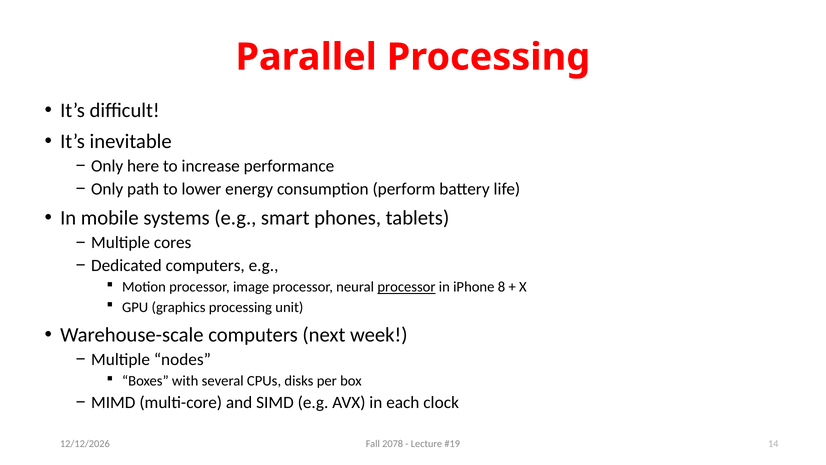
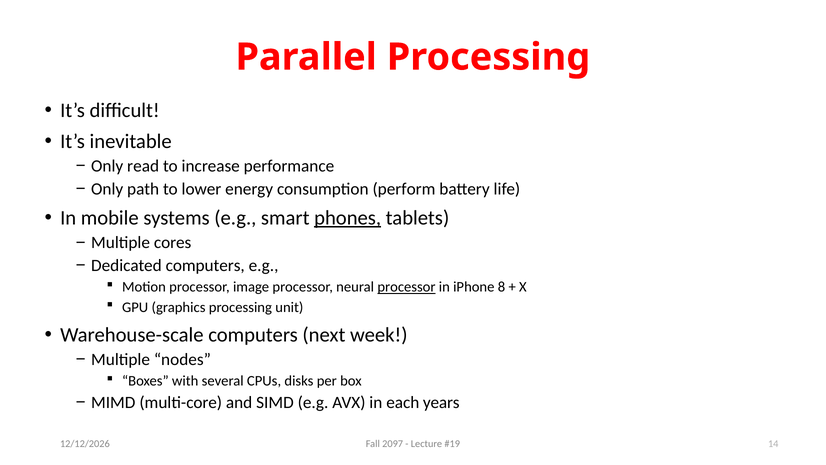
here: here -> read
phones underline: none -> present
clock: clock -> years
2078: 2078 -> 2097
